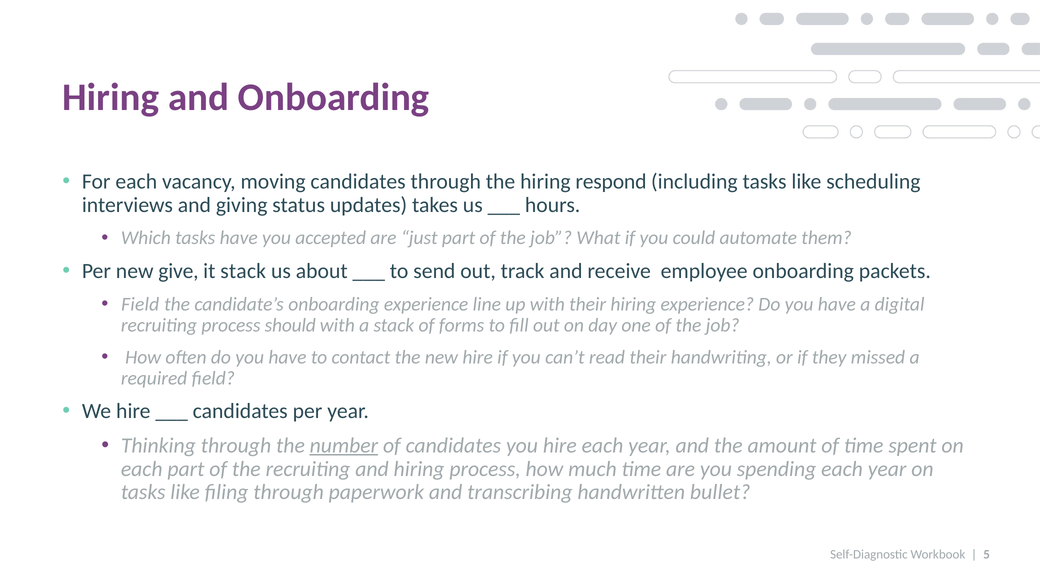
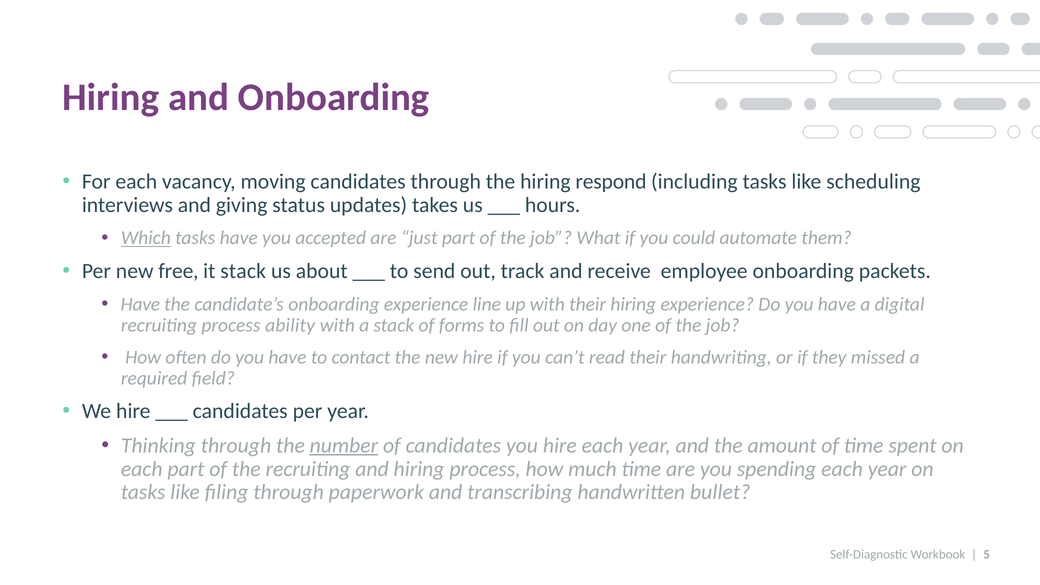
Which underline: none -> present
give: give -> free
Field at (140, 304): Field -> Have
should: should -> ability
